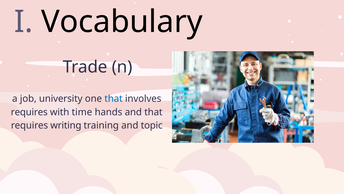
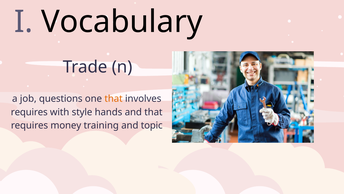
university: university -> questions
that at (114, 99) colour: blue -> orange
time: time -> style
writing: writing -> money
